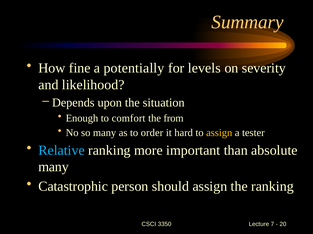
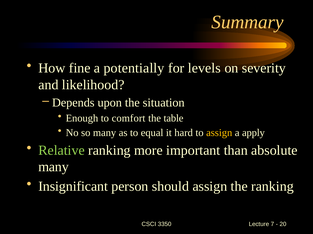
from: from -> table
order: order -> equal
tester: tester -> apply
Relative colour: light blue -> light green
Catastrophic: Catastrophic -> Insignificant
